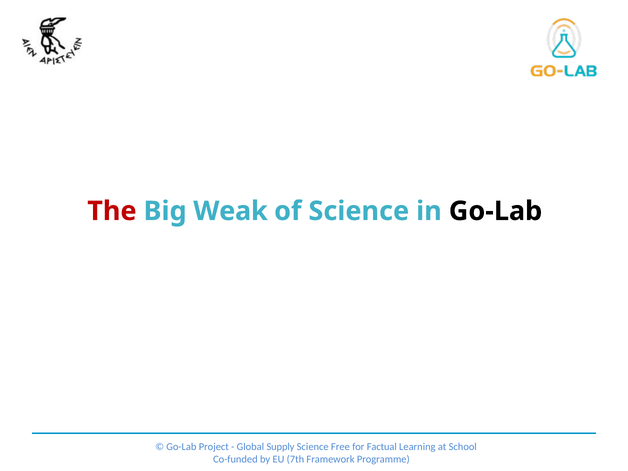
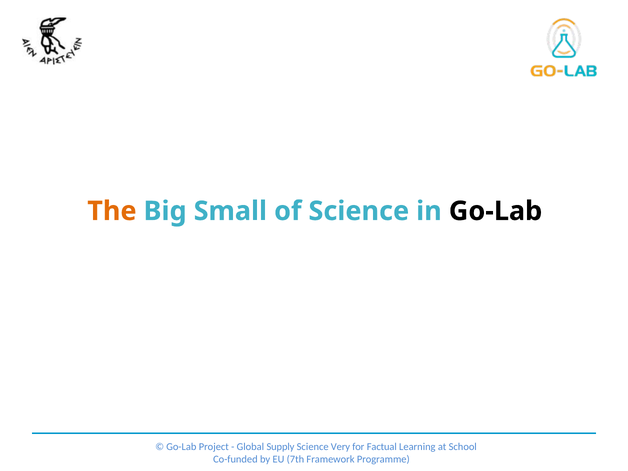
The colour: red -> orange
Weak: Weak -> Small
Free: Free -> Very
